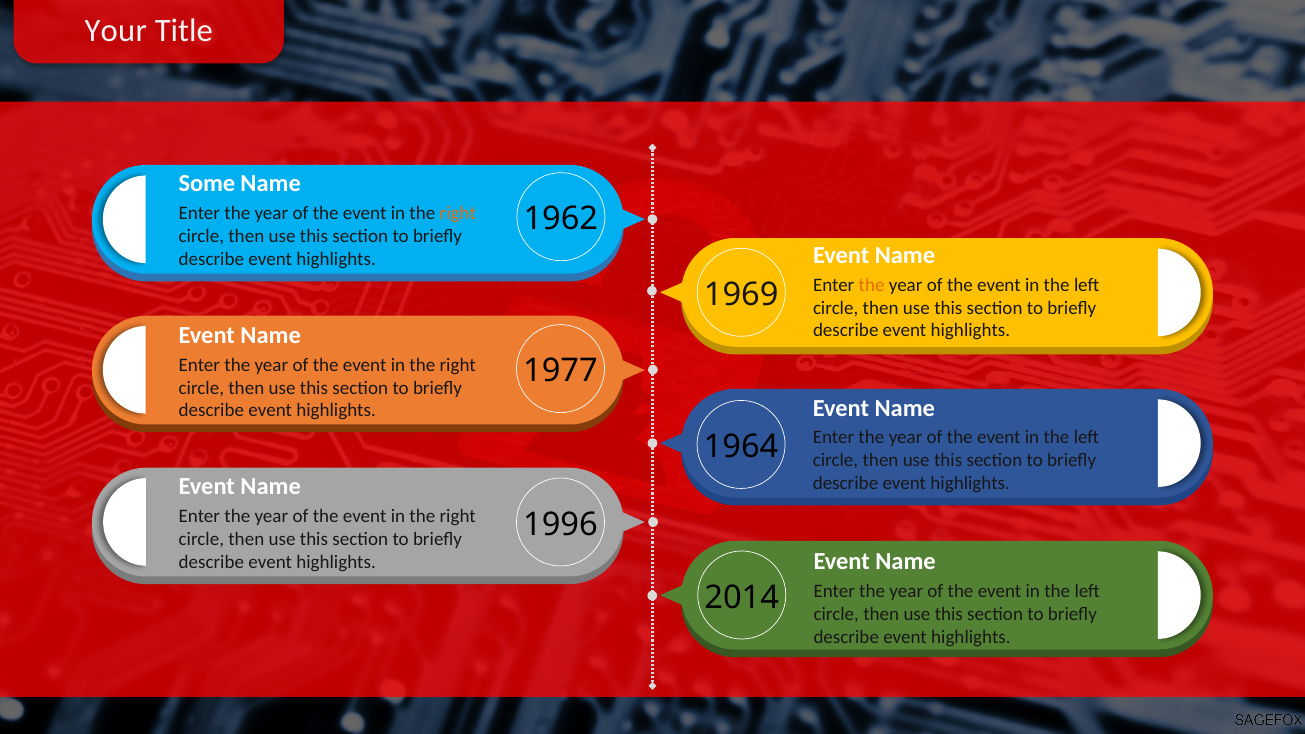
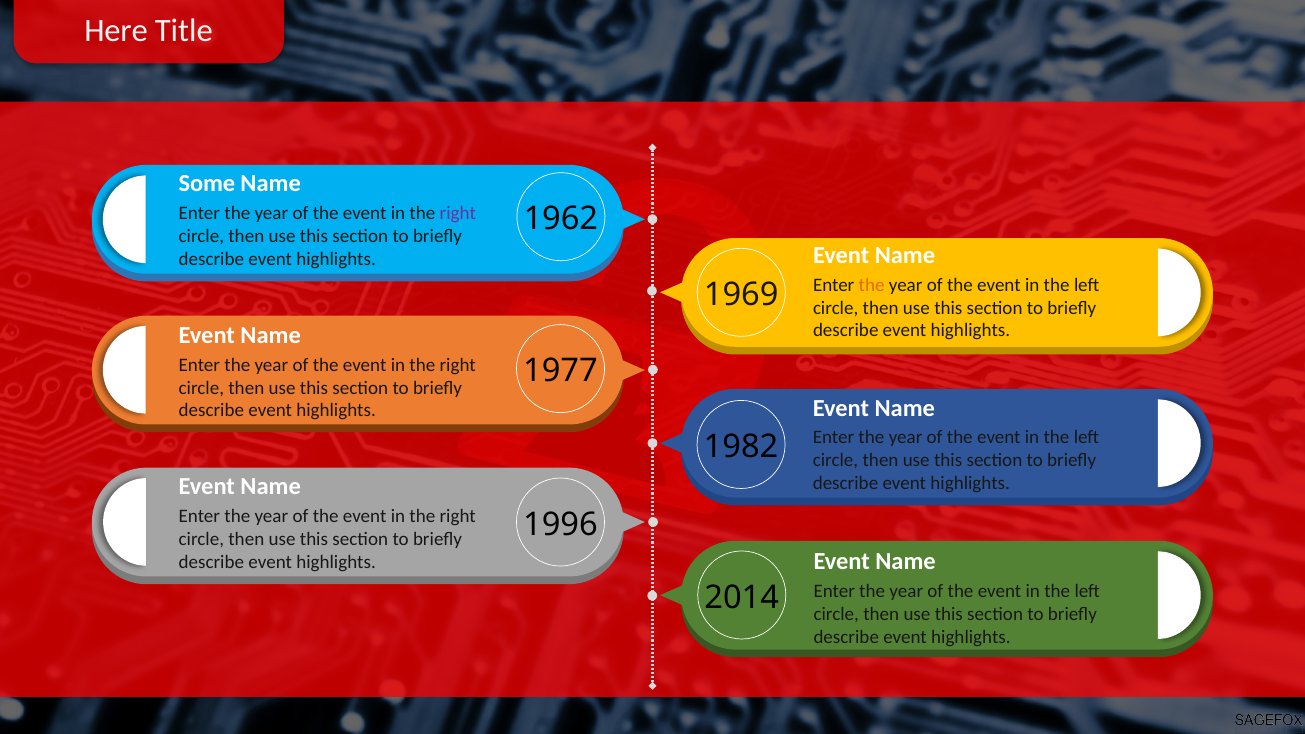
Your: Your -> Here
right at (458, 213) colour: orange -> purple
1964: 1964 -> 1982
